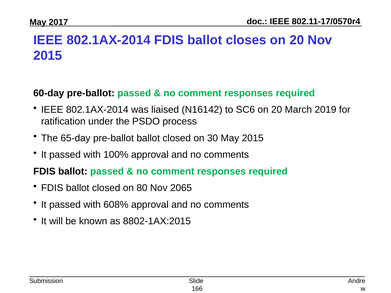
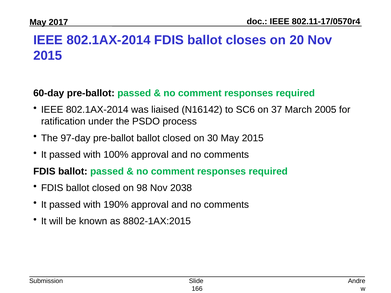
SC6 on 20: 20 -> 37
2019: 2019 -> 2005
65-day: 65-day -> 97-day
80: 80 -> 98
2065: 2065 -> 2038
608%: 608% -> 190%
